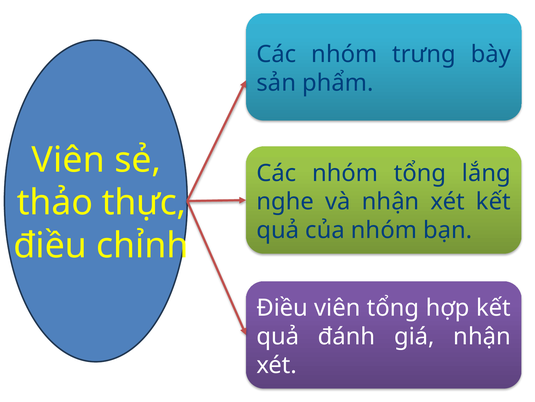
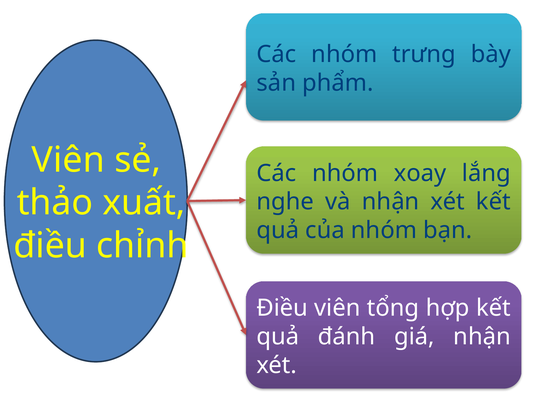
nhóm tổng: tổng -> xoay
thực: thực -> xuất
